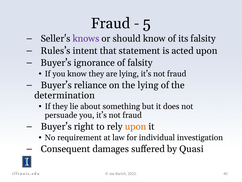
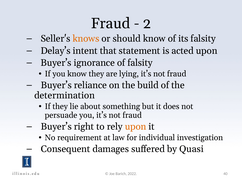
5: 5 -> 2
knows colour: purple -> orange
Rules’s: Rules’s -> Delay’s
the lying: lying -> build
